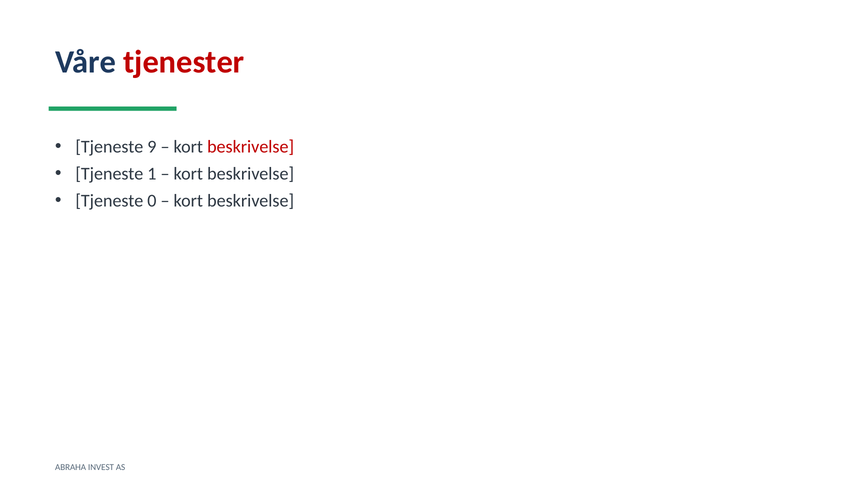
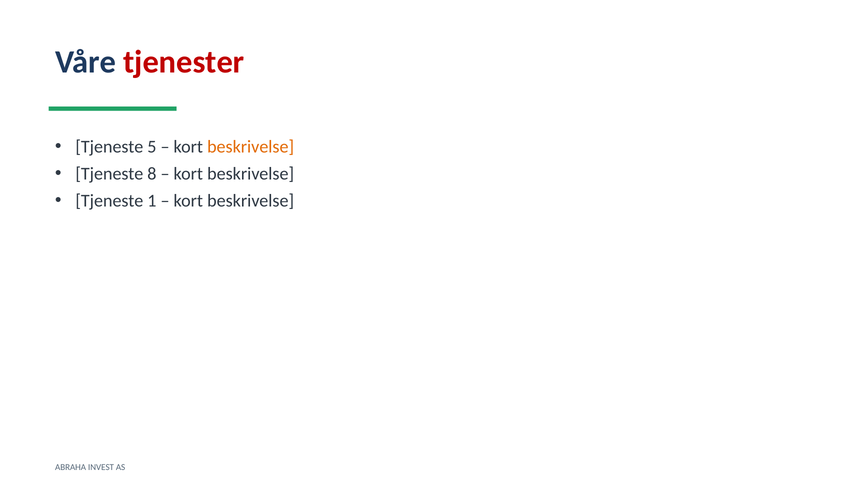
9: 9 -> 5
beskrivelse at (251, 147) colour: red -> orange
1: 1 -> 8
0: 0 -> 1
